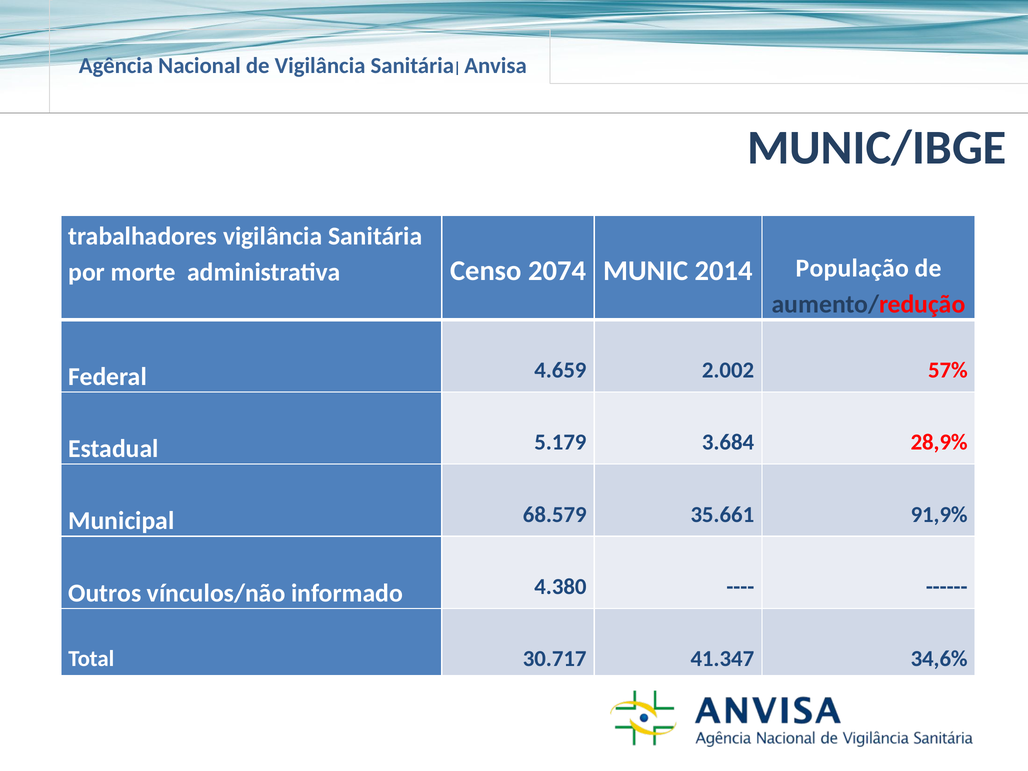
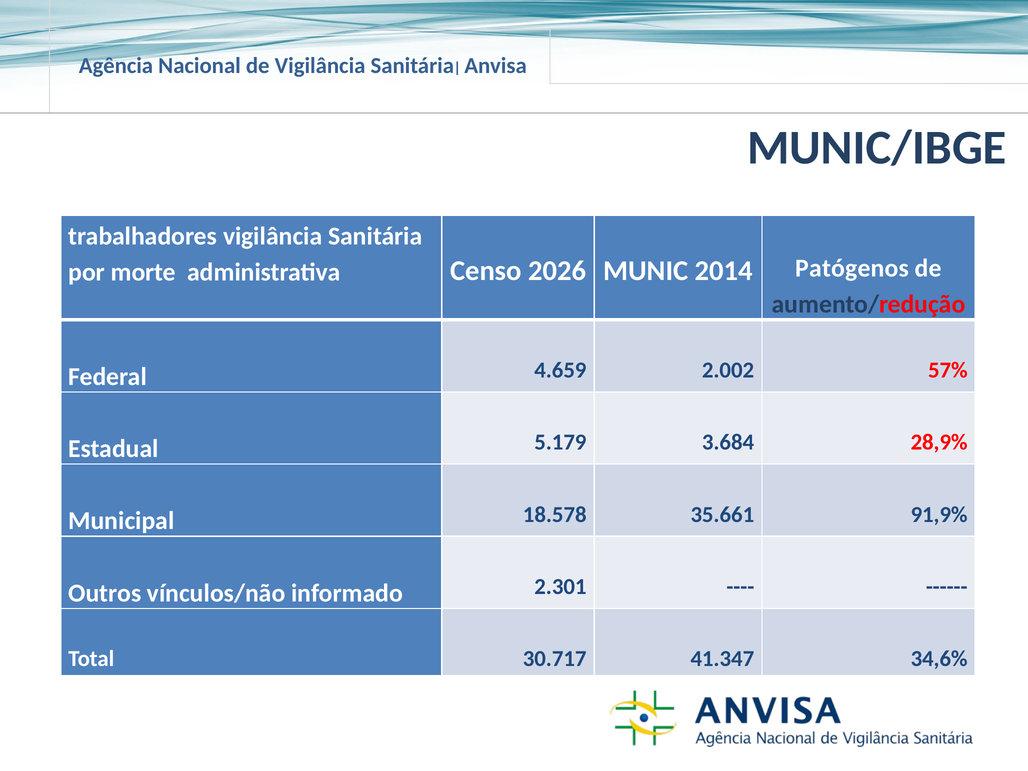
2074: 2074 -> 2026
População: População -> Patógenos
68.579: 68.579 -> 18.578
4.380: 4.380 -> 2.301
